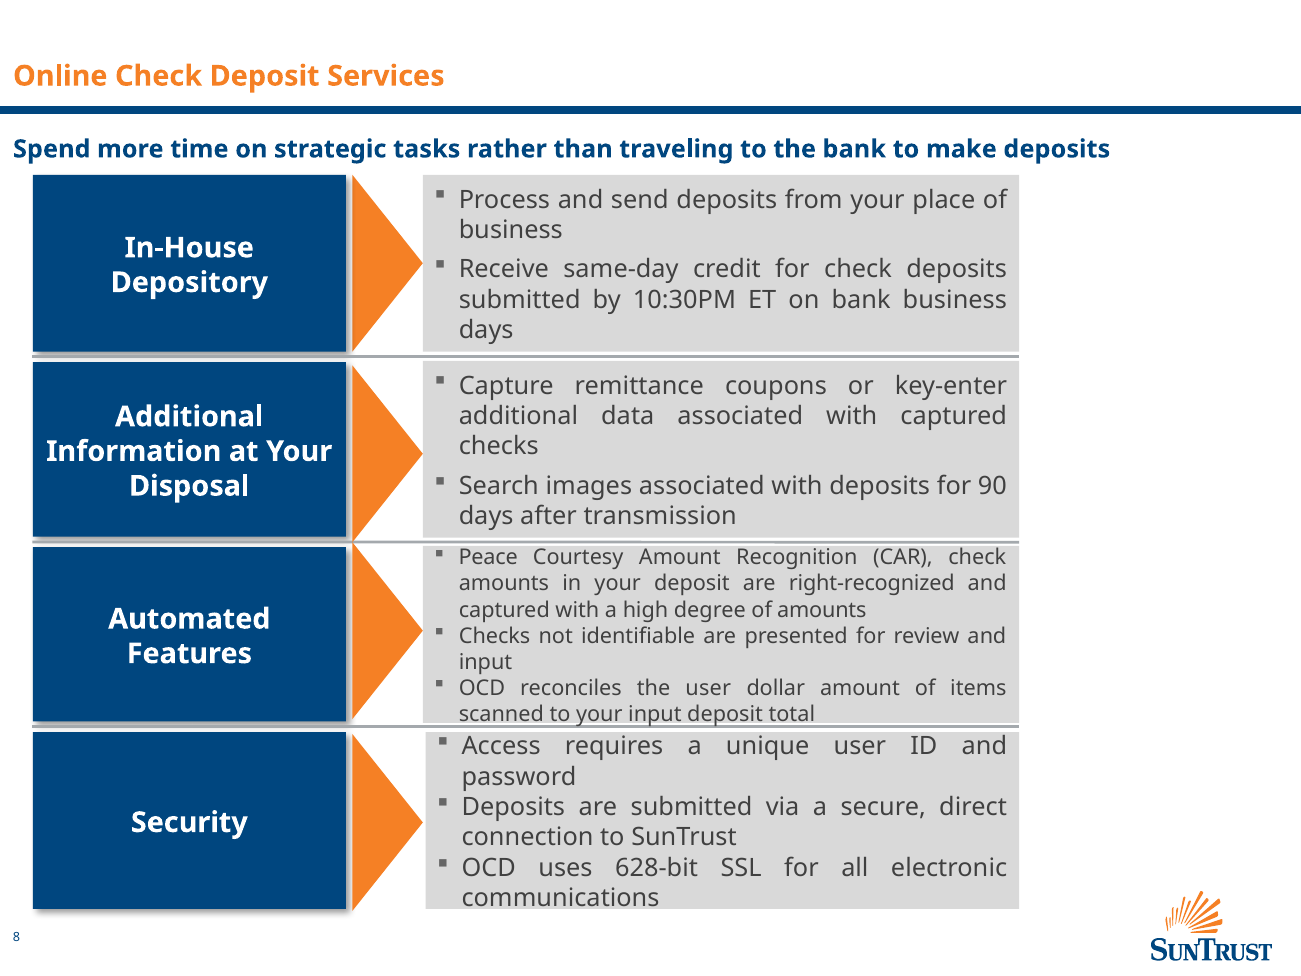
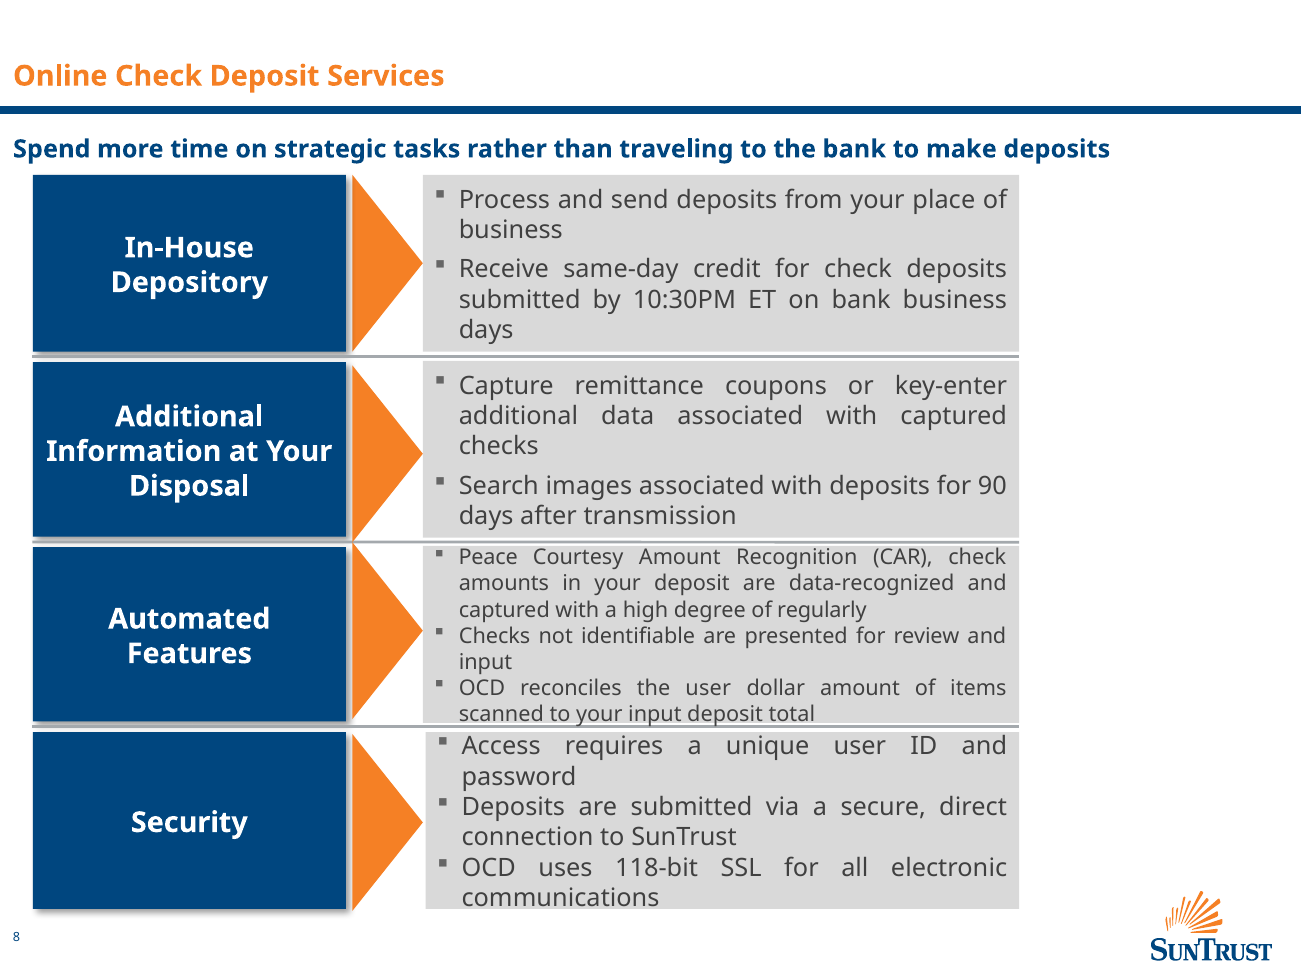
right-recognized: right-recognized -> data-recognized
of amounts: amounts -> regularly
628-bit: 628-bit -> 118-bit
